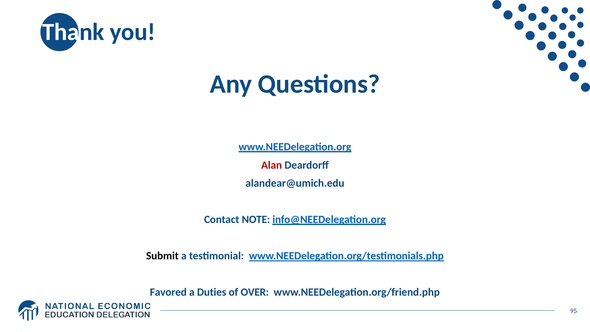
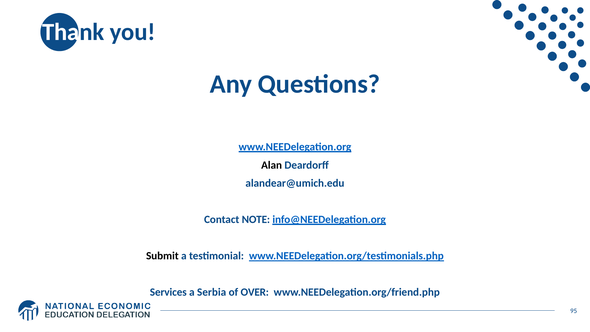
Alan colour: red -> black
Favored: Favored -> Services
Duties: Duties -> Serbia
